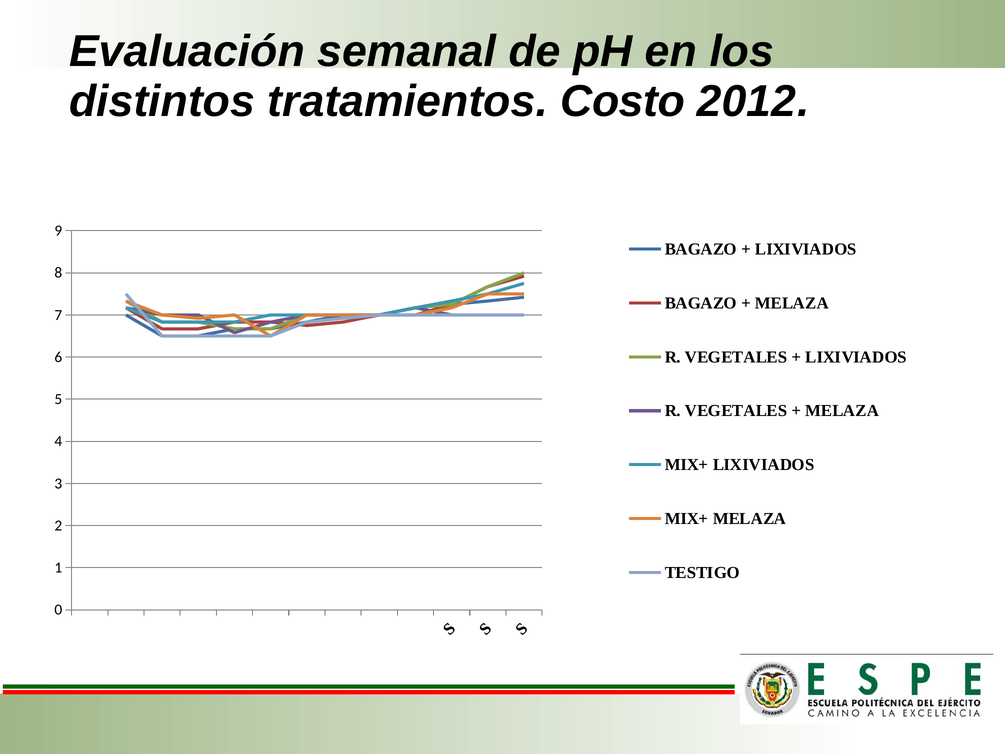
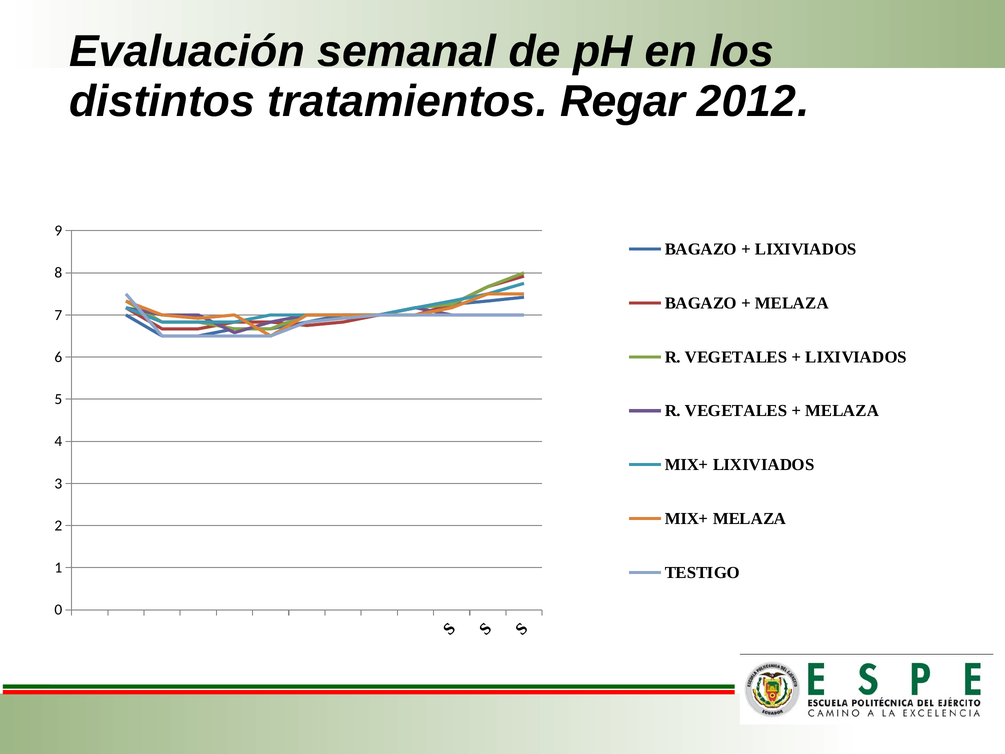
Costo: Costo -> Regar
